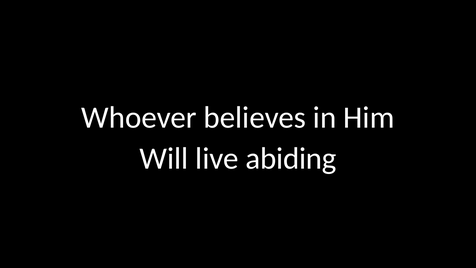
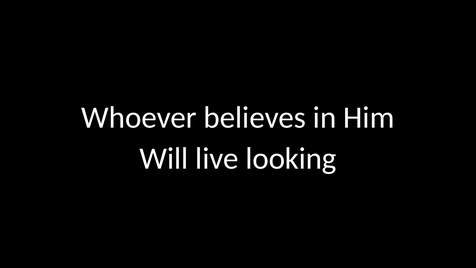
abiding: abiding -> looking
